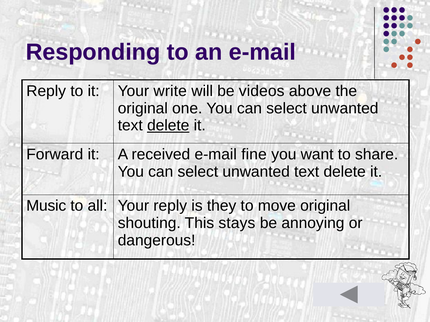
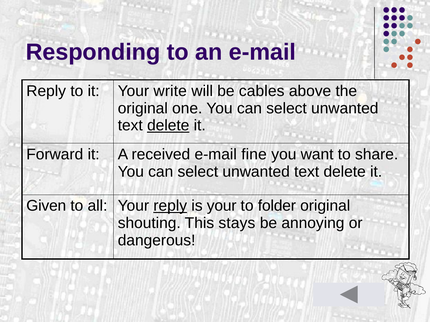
videos: videos -> cables
Music: Music -> Given
reply at (170, 206) underline: none -> present
is they: they -> your
move: move -> folder
